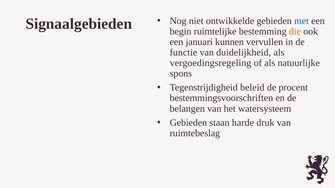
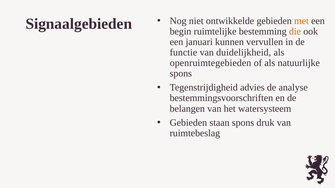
met colour: blue -> orange
vergoedingsregeling: vergoedingsregeling -> openruimtegebieden
beleid: beleid -> advies
procent: procent -> analyse
staan harde: harde -> spons
